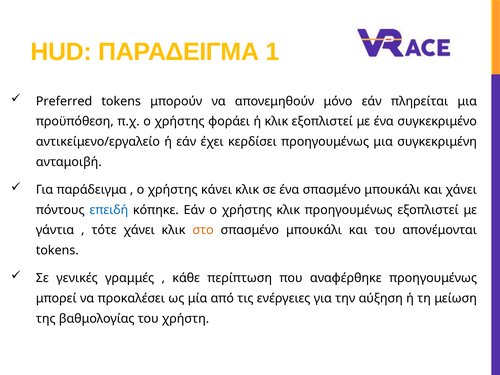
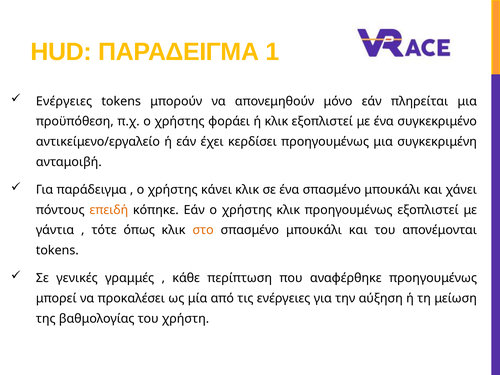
Preferred at (64, 101): Preferred -> Ενέργειες
επειδή colour: blue -> orange
τότε χάνει: χάνει -> όπως
